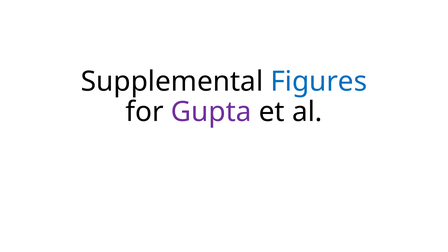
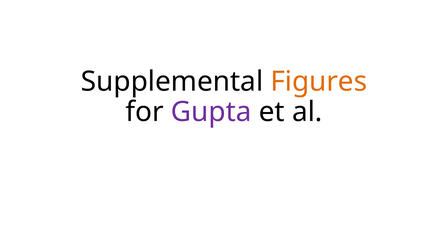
Figures colour: blue -> orange
